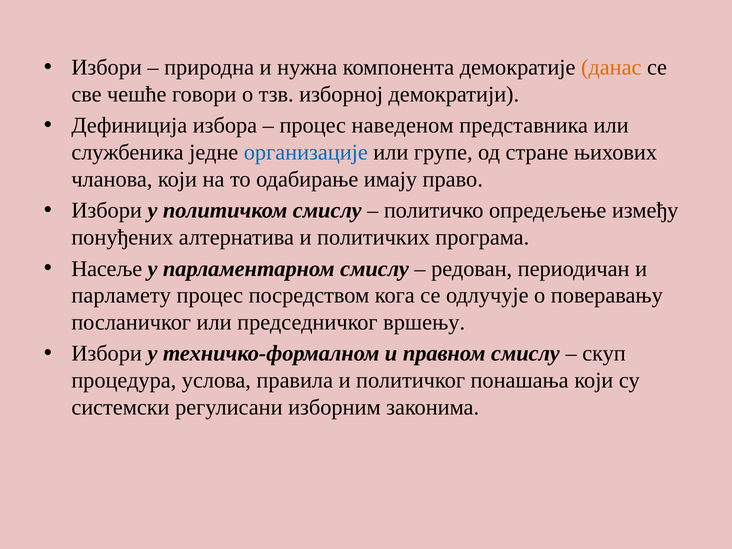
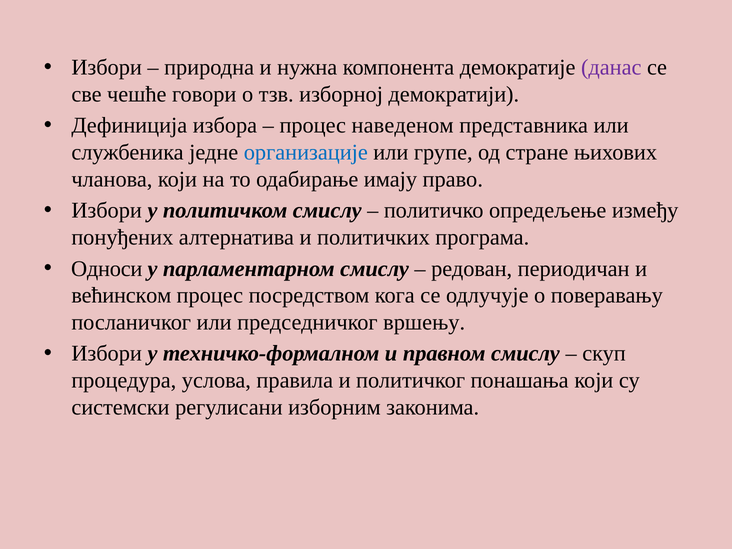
данас colour: orange -> purple
Насеље: Насеље -> Односи
парламету: парламету -> већинском
